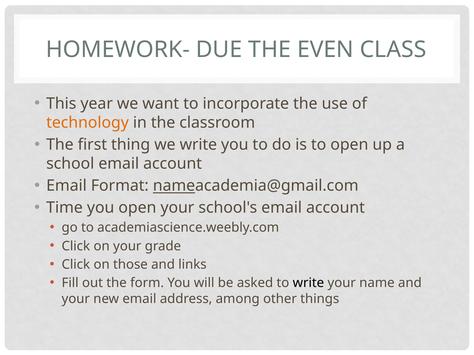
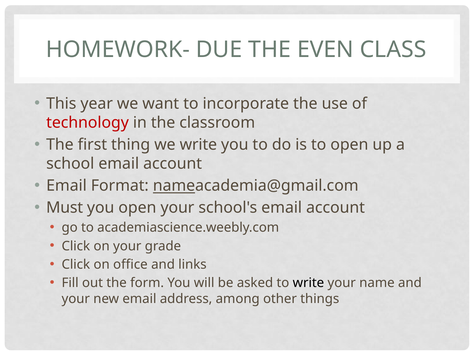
technology colour: orange -> red
Time: Time -> Must
those: those -> office
